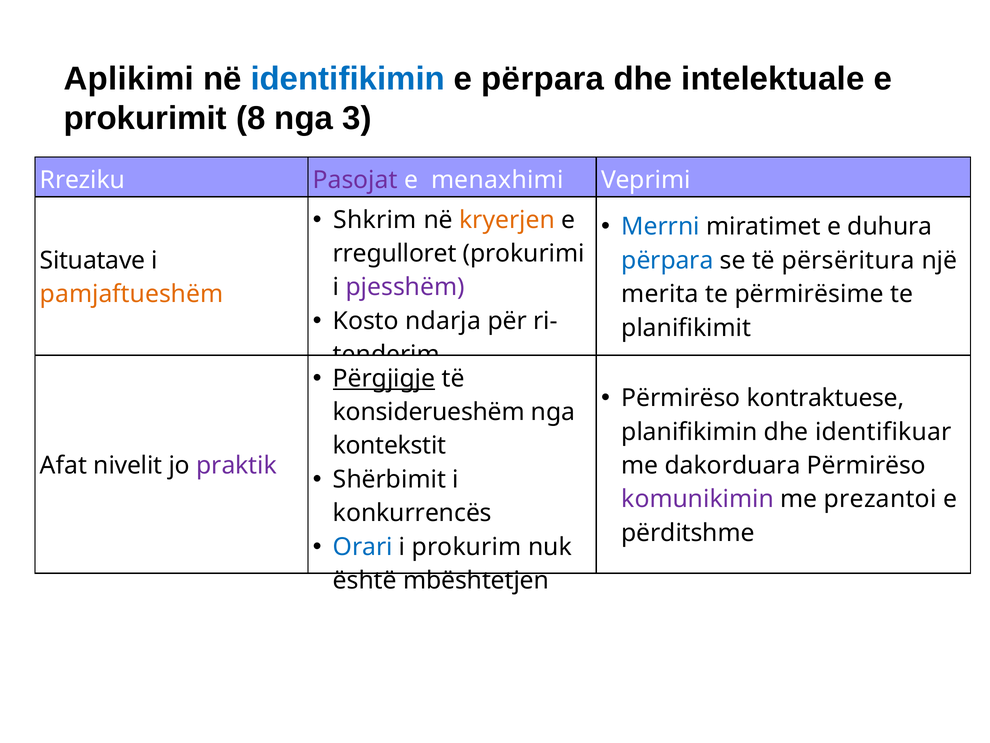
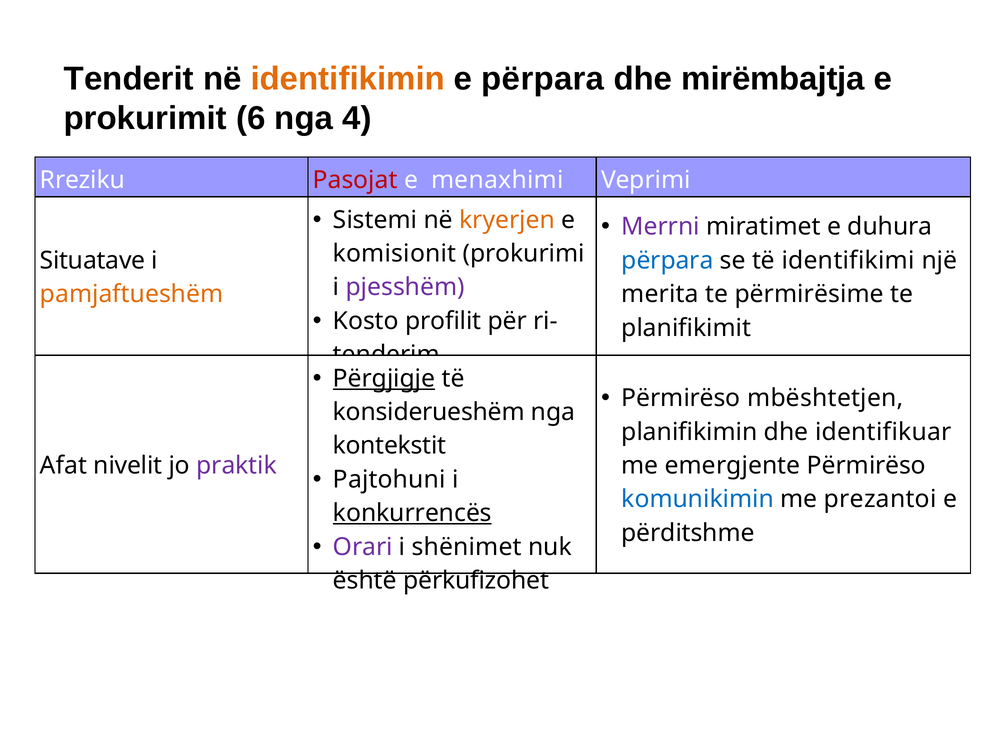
Aplikimi: Aplikimi -> Tenderit
identifikimin colour: blue -> orange
intelektuale: intelektuale -> mirëmbajtja
8: 8 -> 6
3: 3 -> 4
Pasojat colour: purple -> red
Shkrim: Shkrim -> Sistemi
Merrni colour: blue -> purple
rregulloret: rregulloret -> komisionit
përsëritura: përsëritura -> identifikimi
ndarja: ndarja -> profilit
kontraktuese: kontraktuese -> mbështetjen
dakorduara: dakorduara -> emergjente
Shërbimit: Shërbimit -> Pajtohuni
komunikimin colour: purple -> blue
konkurrencës underline: none -> present
Orari colour: blue -> purple
prokurim: prokurim -> shënimet
mbështetjen: mbështetjen -> përkufizohet
